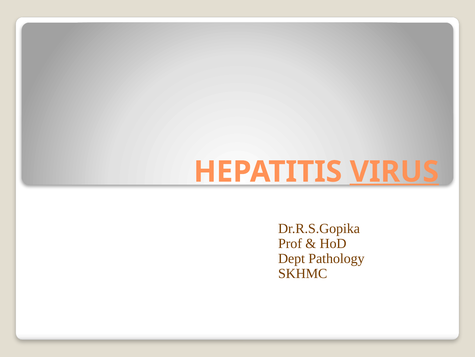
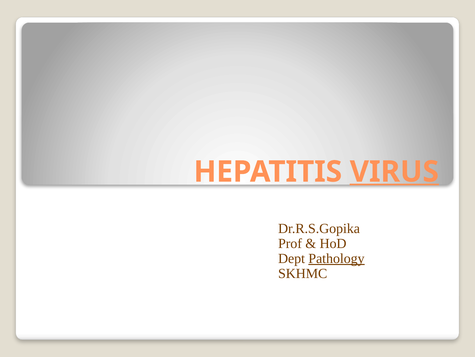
Pathology underline: none -> present
